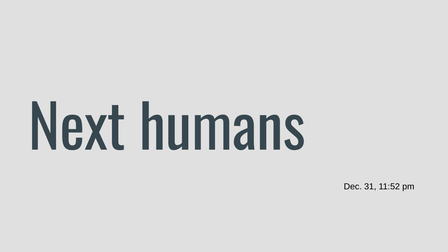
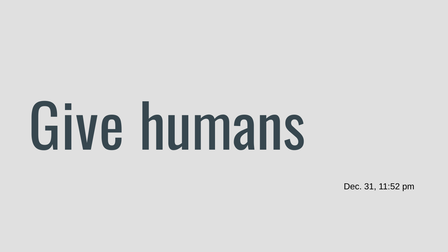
Next: Next -> Give
